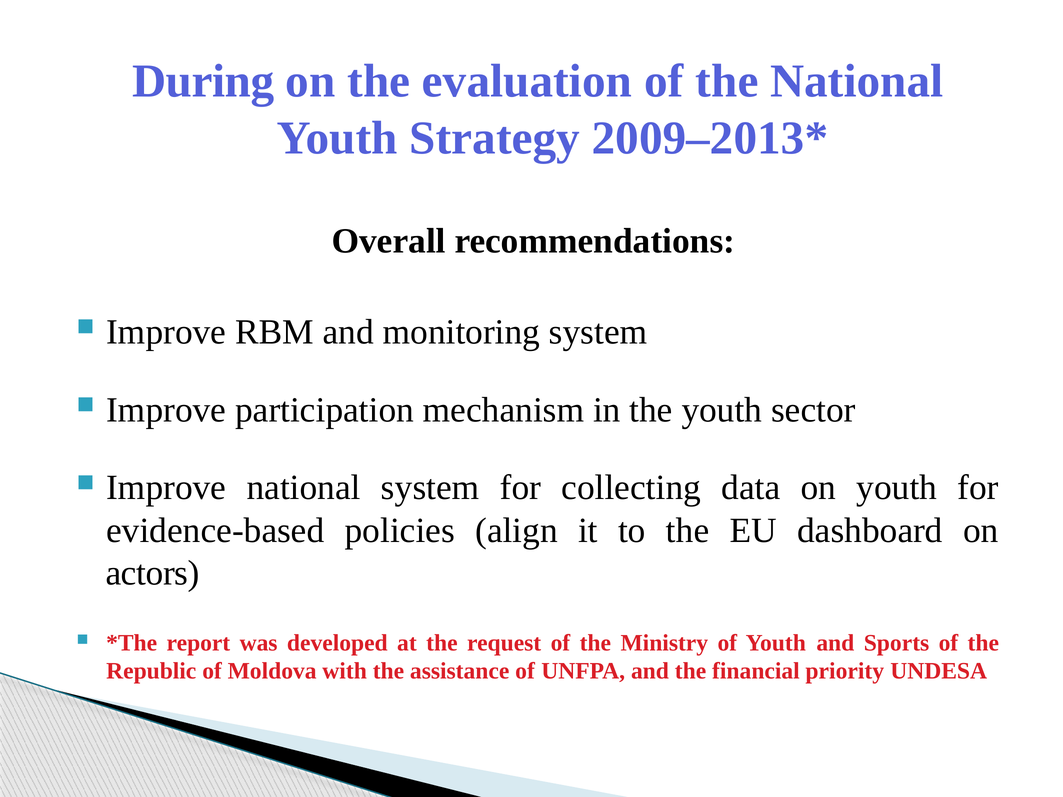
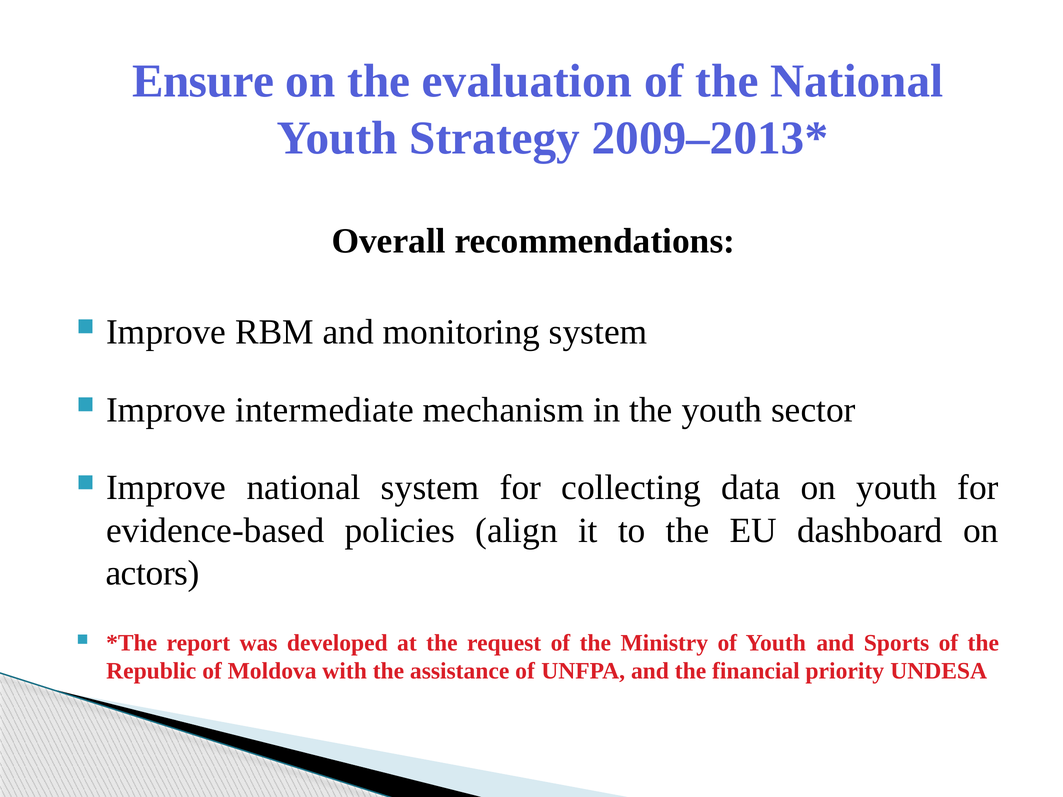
During: During -> Ensure
participation: participation -> intermediate
